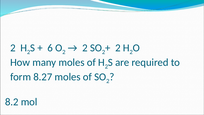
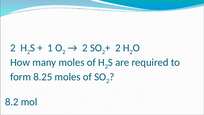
6: 6 -> 1
8.27: 8.27 -> 8.25
